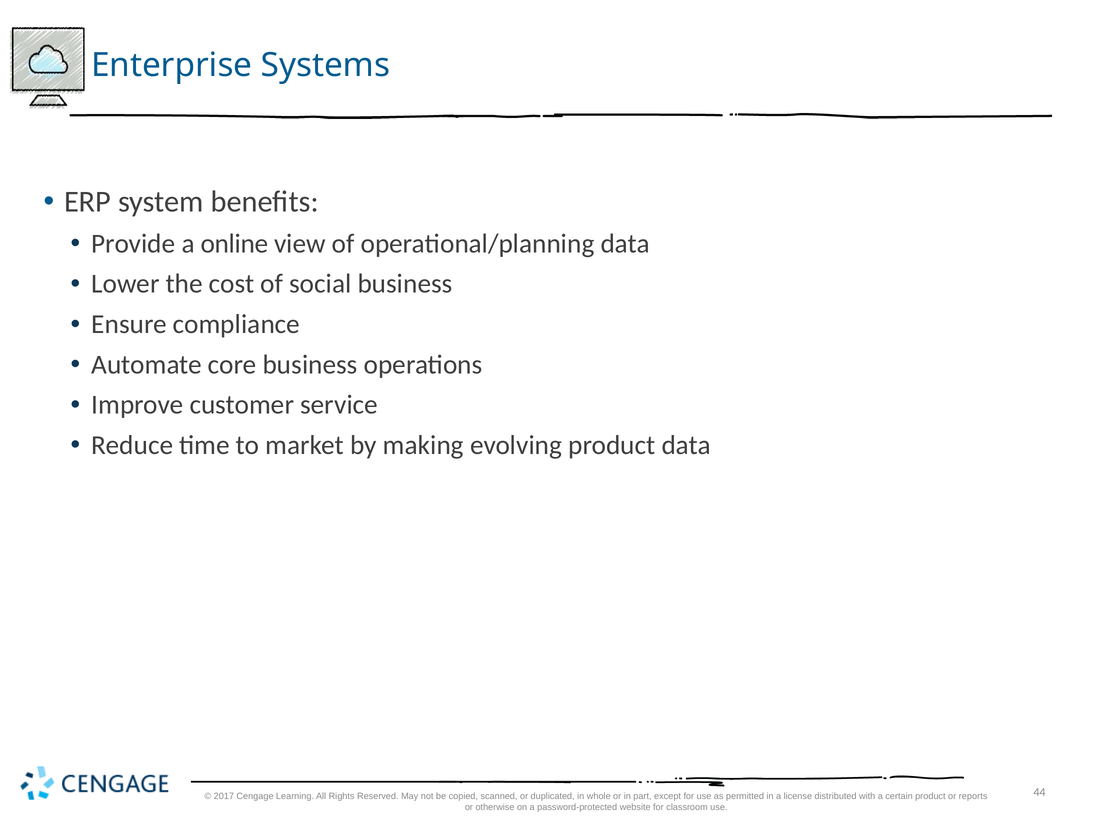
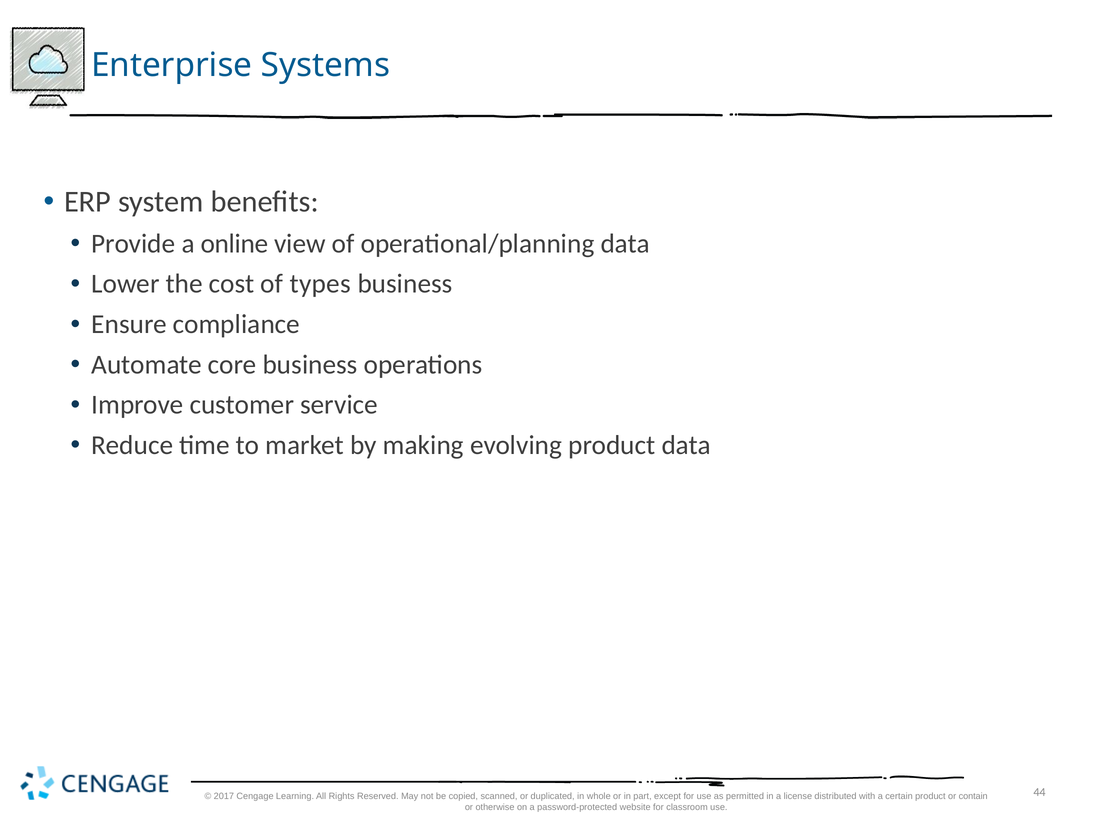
social: social -> types
reports: reports -> contain
